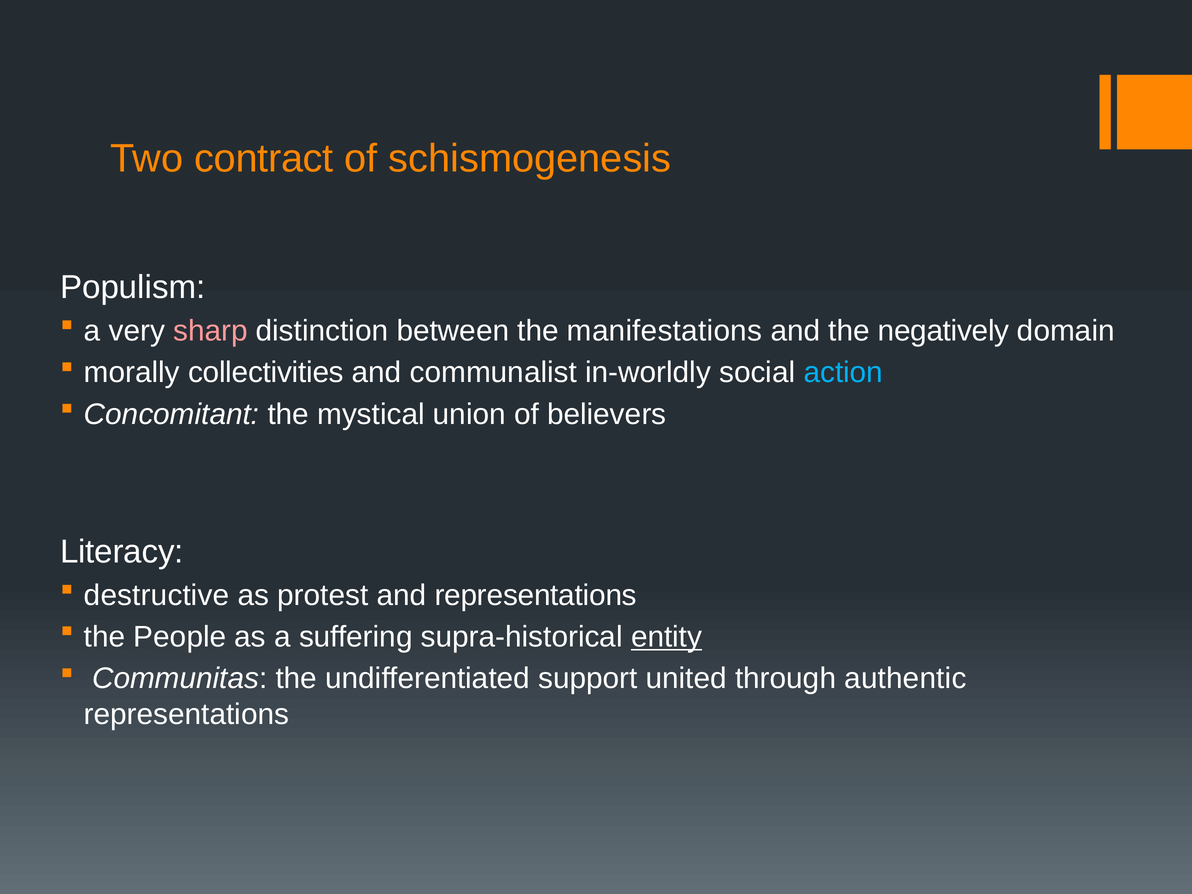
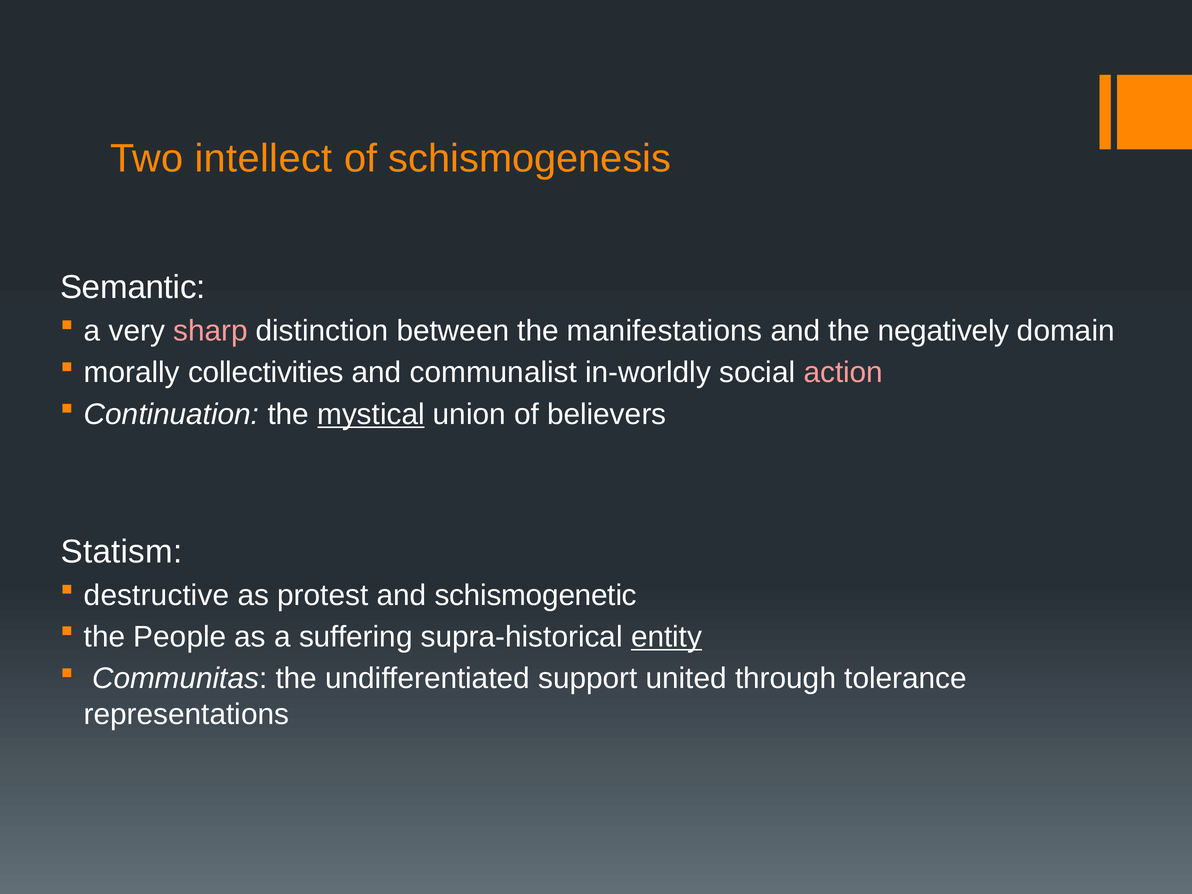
contract: contract -> intellect
Populism: Populism -> Semantic
action colour: light blue -> pink
Concomitant: Concomitant -> Continuation
mystical underline: none -> present
Literacy: Literacy -> Statism
and representations: representations -> schismogenetic
authentic: authentic -> tolerance
